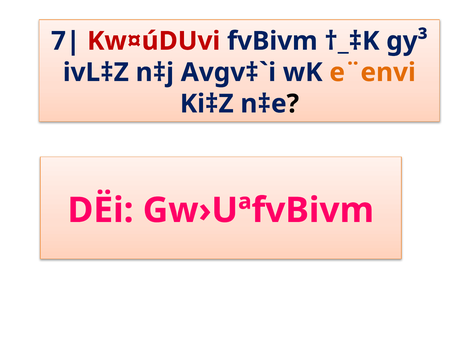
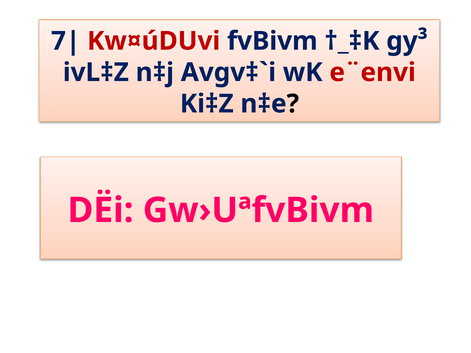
e¨envi colour: orange -> red
